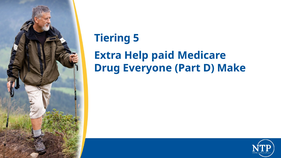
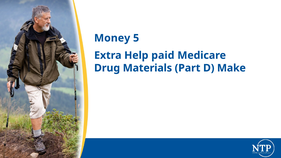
Tiering: Tiering -> Money
Everyone: Everyone -> Materials
